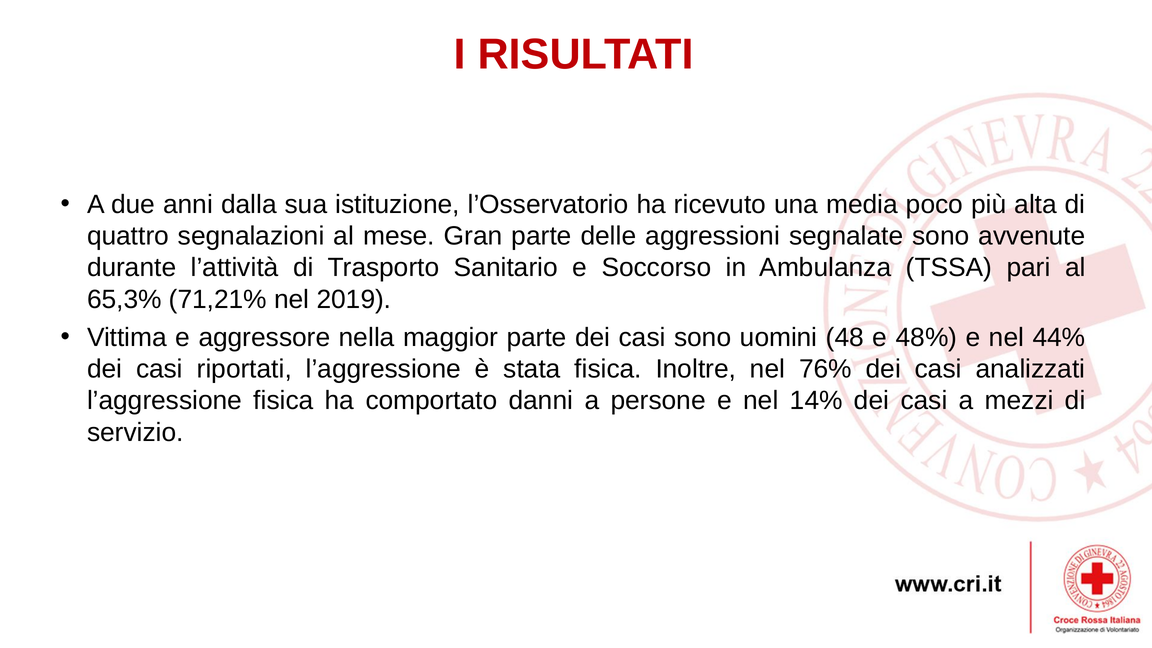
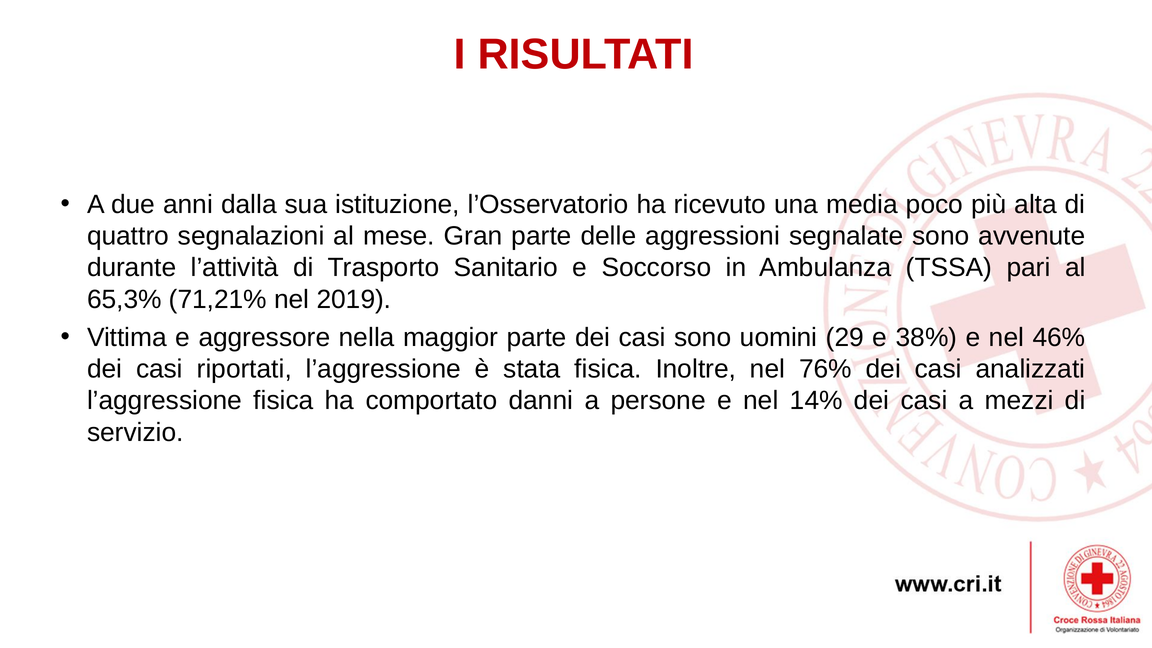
48: 48 -> 29
48%: 48% -> 38%
44%: 44% -> 46%
